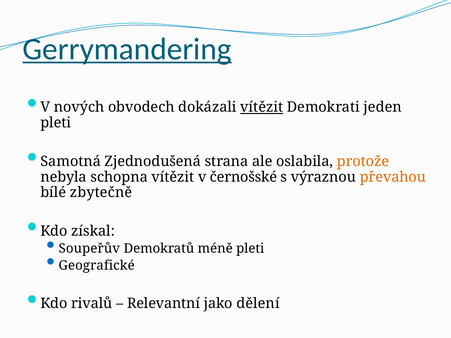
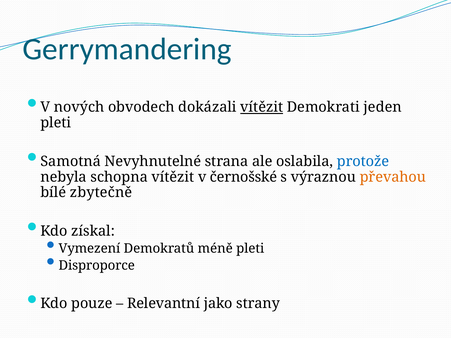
Gerrymandering underline: present -> none
Zjednodušená: Zjednodušená -> Nevyhnutelné
protože colour: orange -> blue
Soupeřův: Soupeřův -> Vymezení
Geografické: Geografické -> Disproporce
rivalů: rivalů -> pouze
dělení: dělení -> strany
